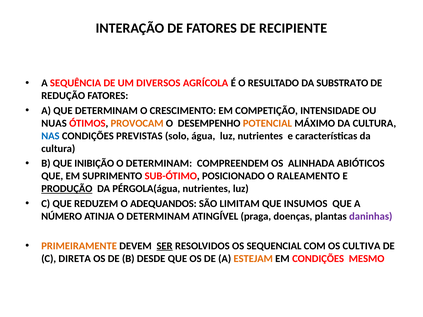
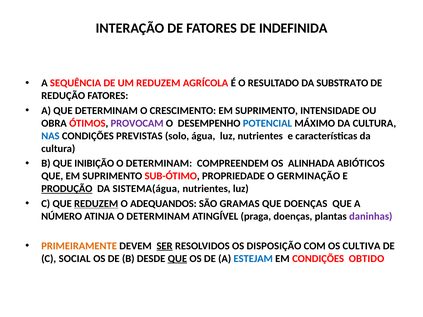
RECIPIENTE: RECIPIENTE -> INDEFINIDA
UM DIVERSOS: DIVERSOS -> REDUZEM
CRESCIMENTO EM COMPETIÇÃO: COMPETIÇÃO -> SUPRIMENTO
NUAS: NUAS -> OBRA
PROVOCAM colour: orange -> purple
POTENCIAL colour: orange -> blue
POSICIONADO: POSICIONADO -> PROPRIEDADE
RALEAMENTO: RALEAMENTO -> GERMINAÇÃO
PÉRGOLA(água: PÉRGOLA(água -> SISTEMA(água
REDUZEM at (96, 204) underline: none -> present
LIMITAM: LIMITAM -> GRAMAS
QUE INSUMOS: INSUMOS -> DOENÇAS
SEQUENCIAL: SEQUENCIAL -> DISPOSIÇÃO
DIRETA: DIRETA -> SOCIAL
QUE at (177, 259) underline: none -> present
ESTEJAM colour: orange -> blue
MESMO: MESMO -> OBTIDO
